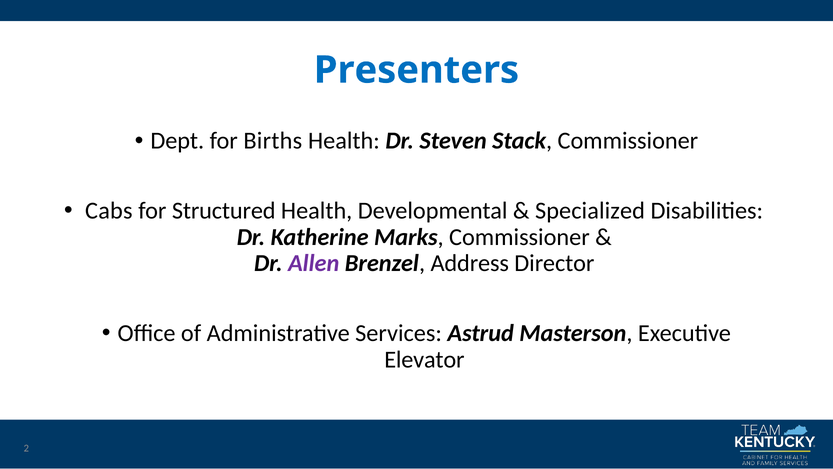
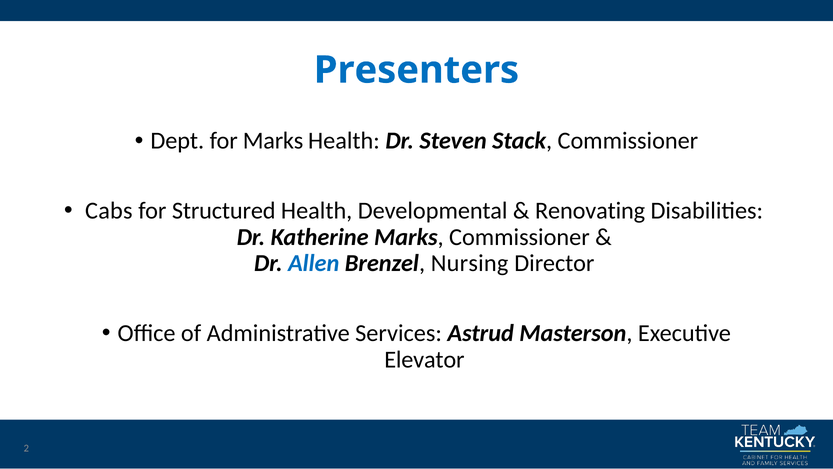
for Births: Births -> Marks
Specialized: Specialized -> Renovating
Allen colour: purple -> blue
Address: Address -> Nursing
